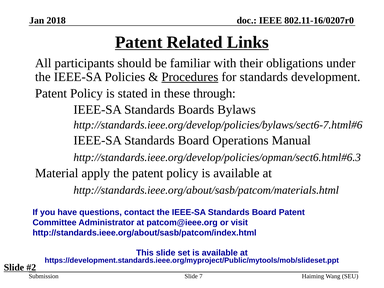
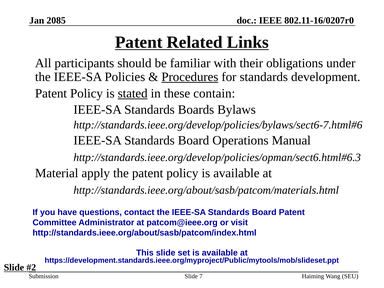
2018: 2018 -> 2085
stated underline: none -> present
through: through -> contain
